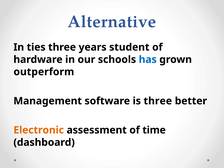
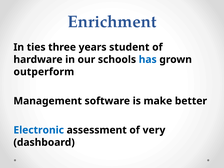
Alternative: Alternative -> Enrichment
is three: three -> make
Electronic colour: orange -> blue
time: time -> very
